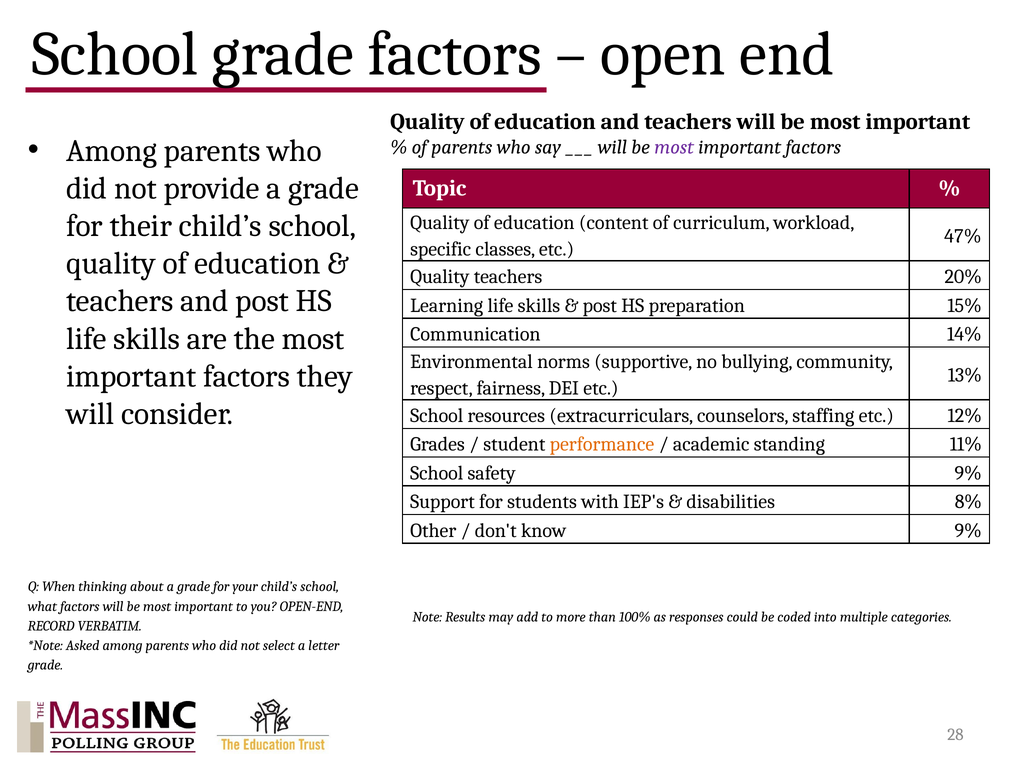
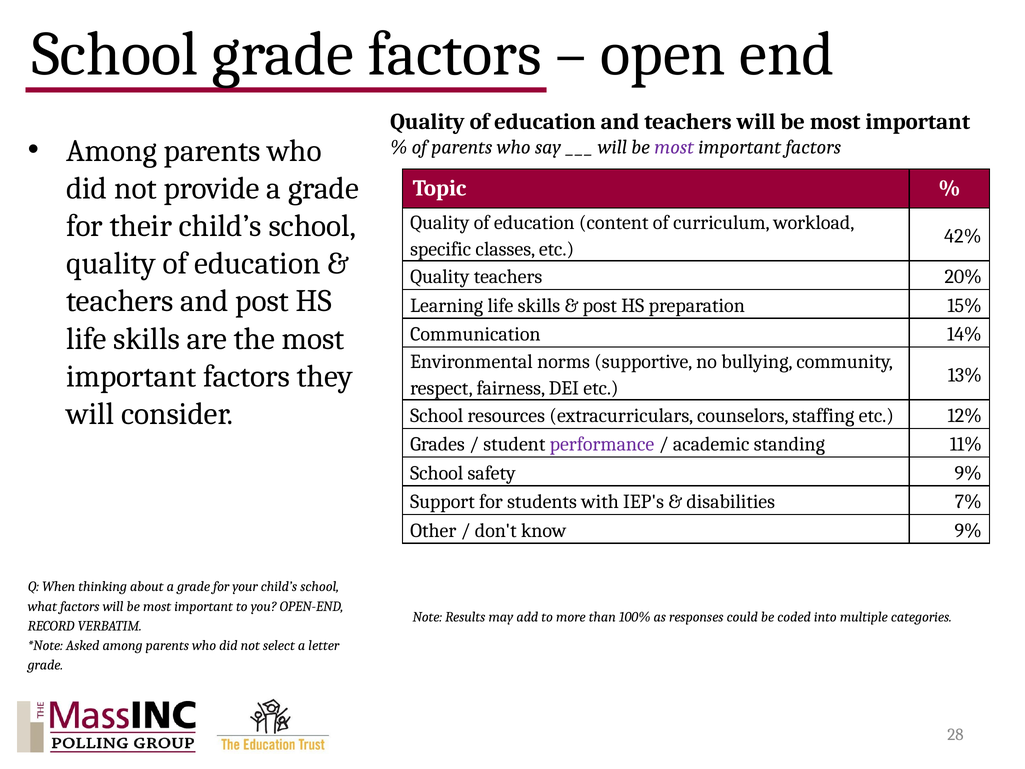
47%: 47% -> 42%
performance colour: orange -> purple
8%: 8% -> 7%
